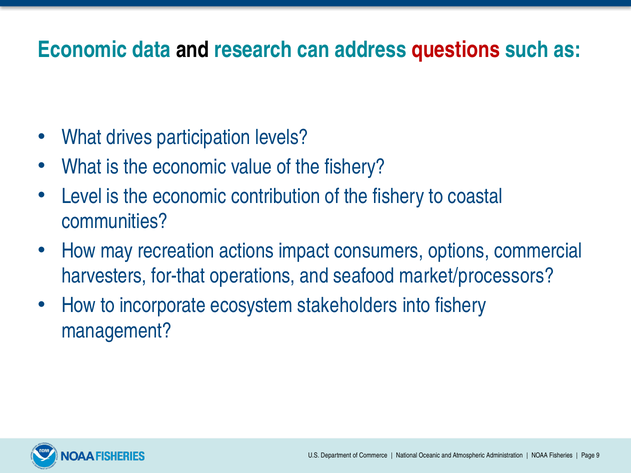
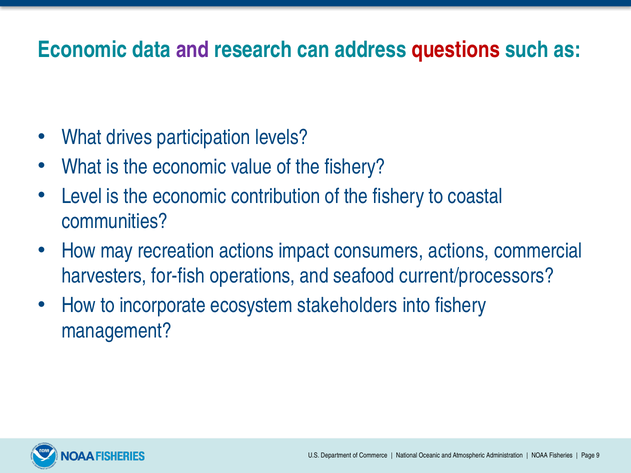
and at (193, 50) colour: black -> purple
consumers options: options -> actions
for-that: for-that -> for-fish
market/processors: market/processors -> current/processors
